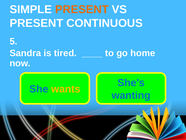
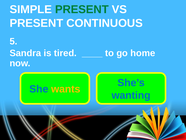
PRESENT at (82, 9) colour: orange -> green
